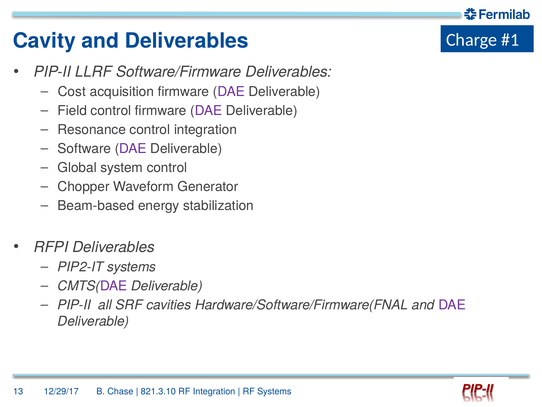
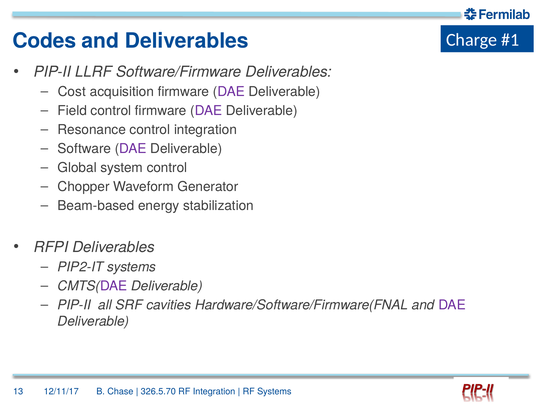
Cavity: Cavity -> Codes
12/29/17: 12/29/17 -> 12/11/17
821.3.10: 821.3.10 -> 326.5.70
